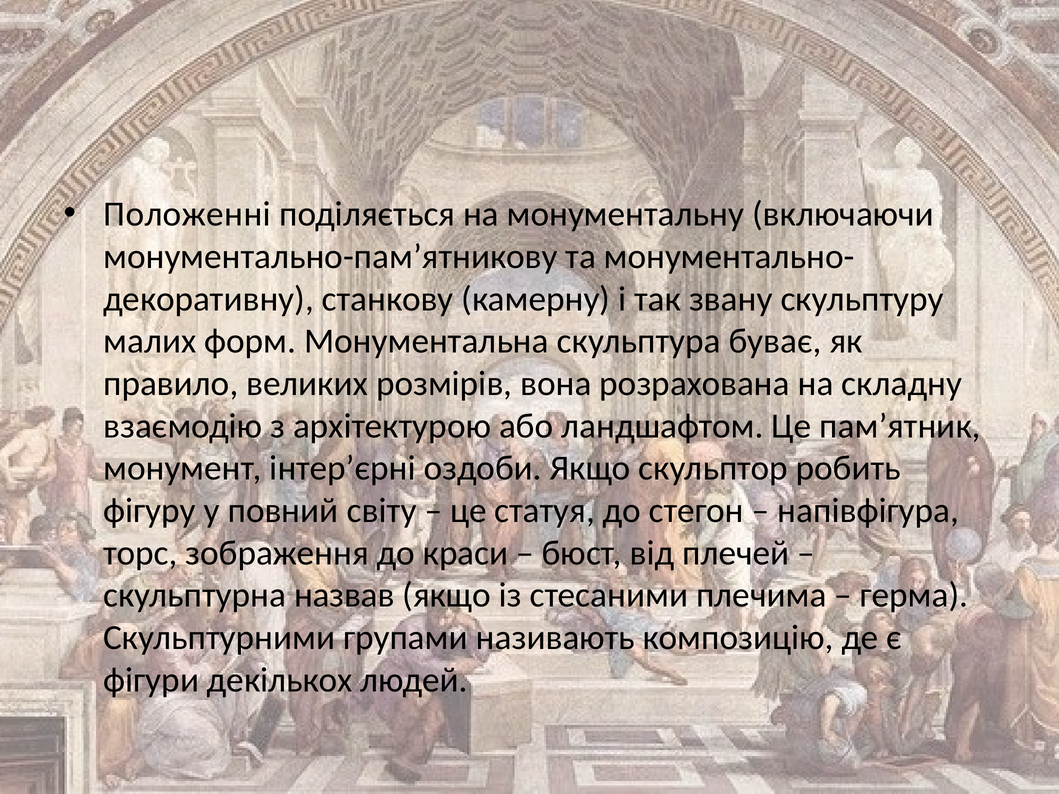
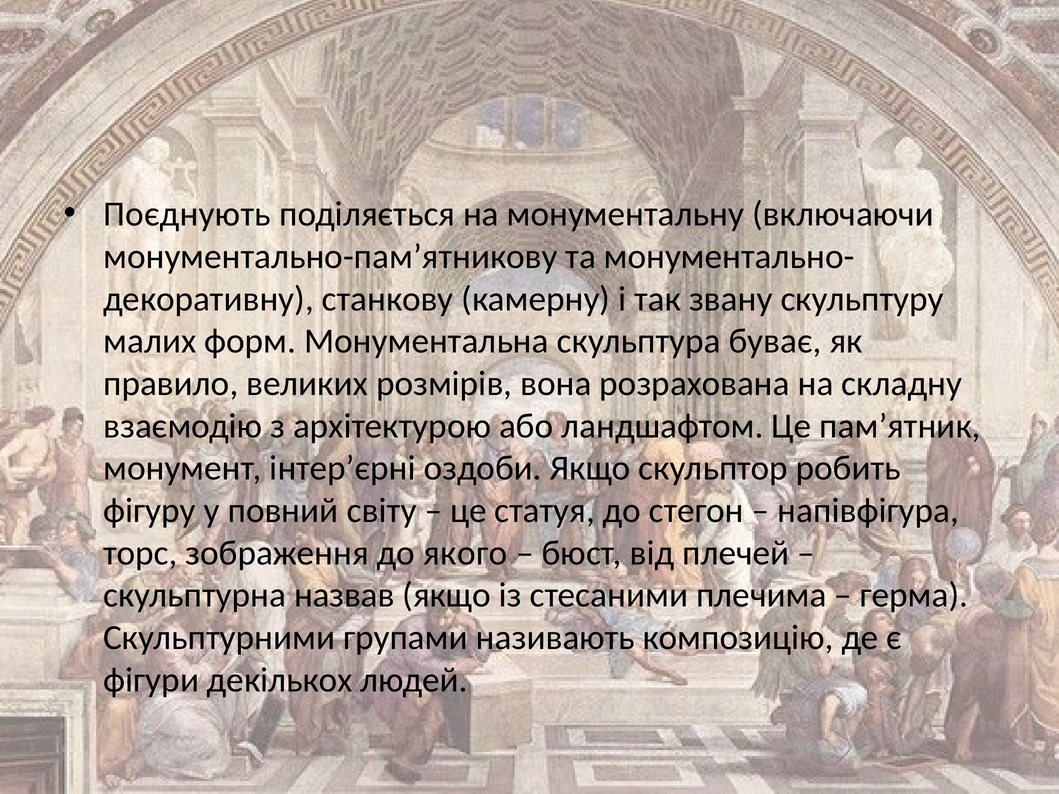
Положенні: Положенні -> Поєднують
краси: краси -> якого
